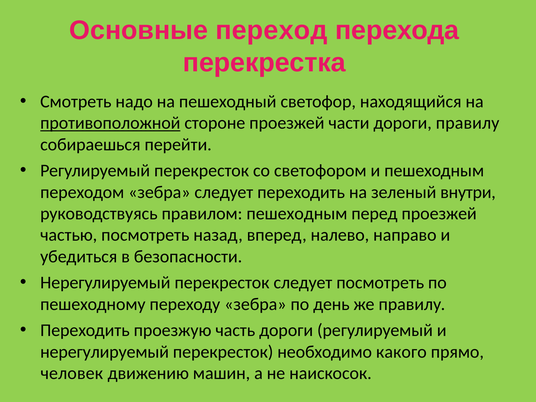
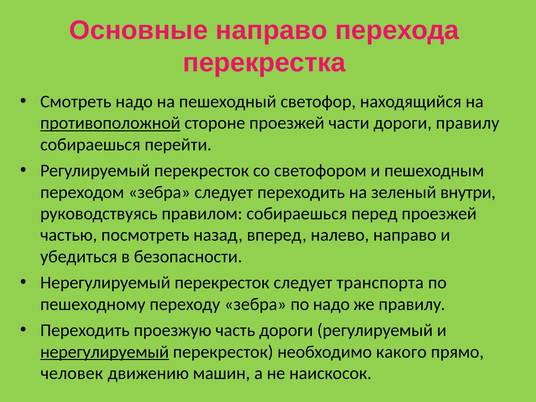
Основные переход: переход -> направо
правилом пешеходным: пешеходным -> собираешься
следует посмотреть: посмотреть -> транспорта
по день: день -> надо
нерегулируемый at (105, 352) underline: none -> present
